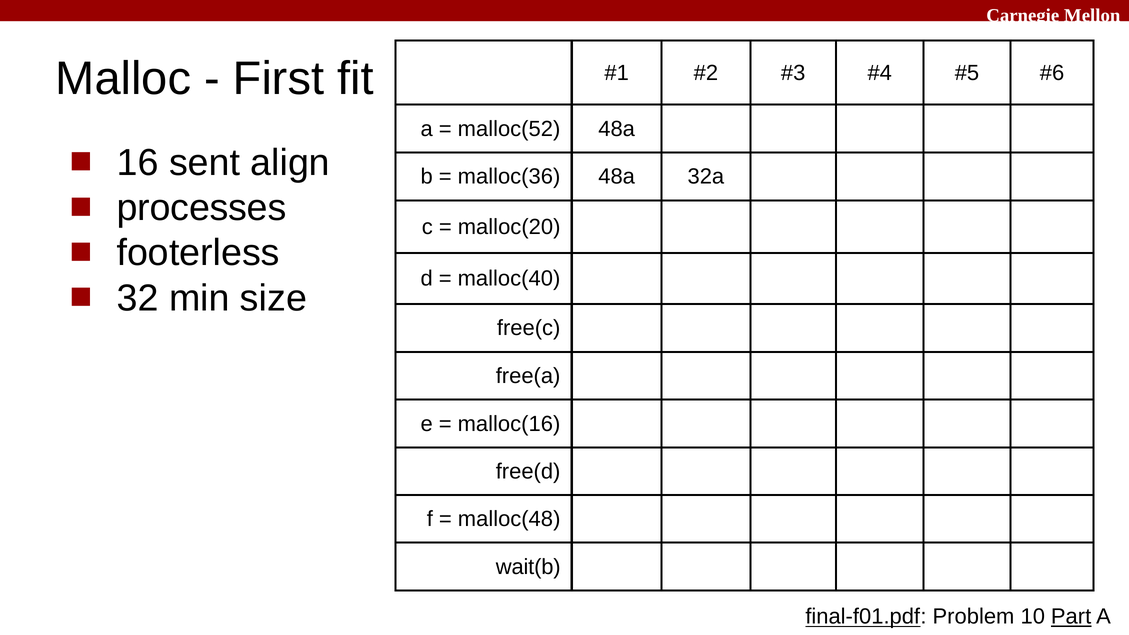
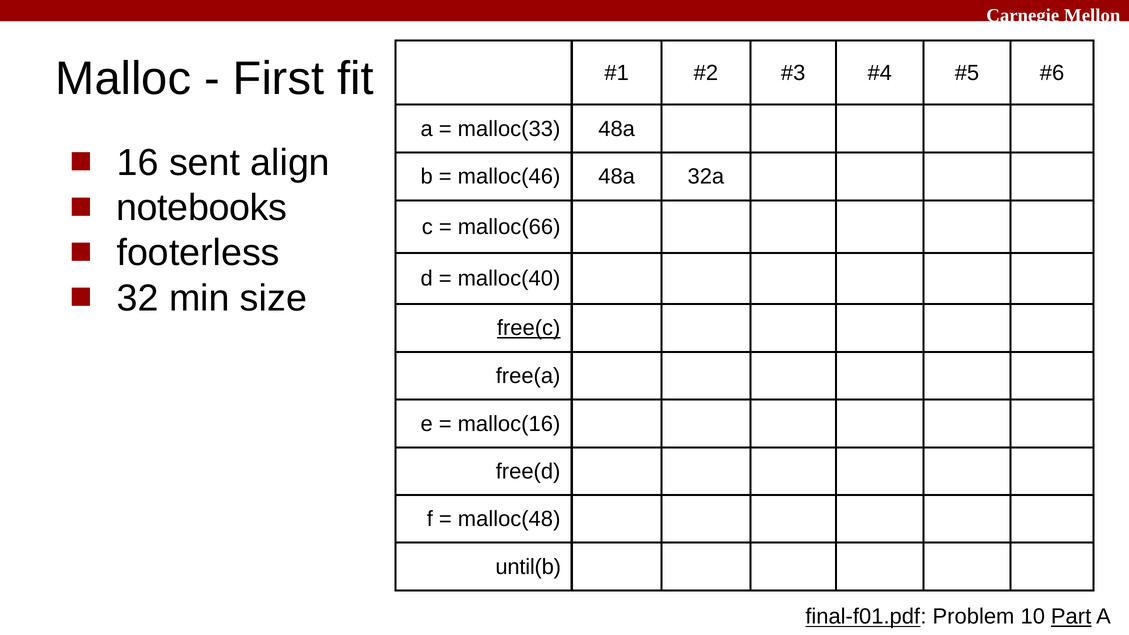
malloc(52: malloc(52 -> malloc(33
malloc(36: malloc(36 -> malloc(46
processes: processes -> notebooks
malloc(20: malloc(20 -> malloc(66
free(c underline: none -> present
wait(b: wait(b -> until(b
